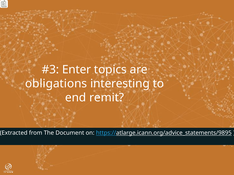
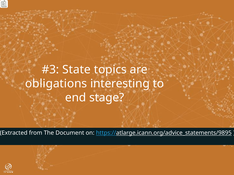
Enter: Enter -> State
remit: remit -> stage
